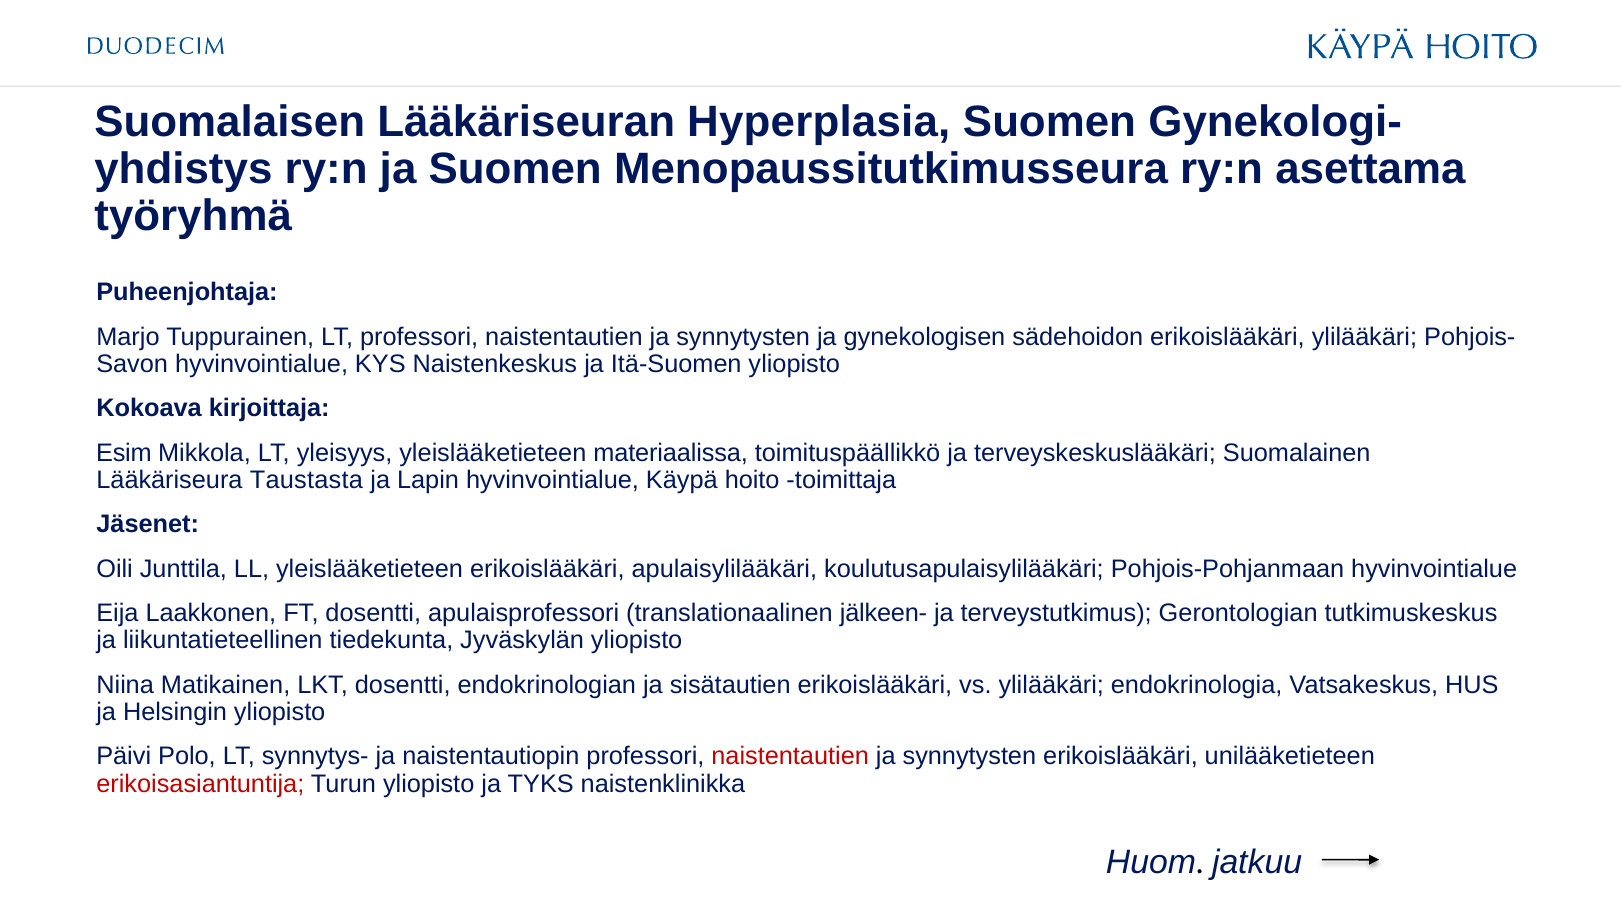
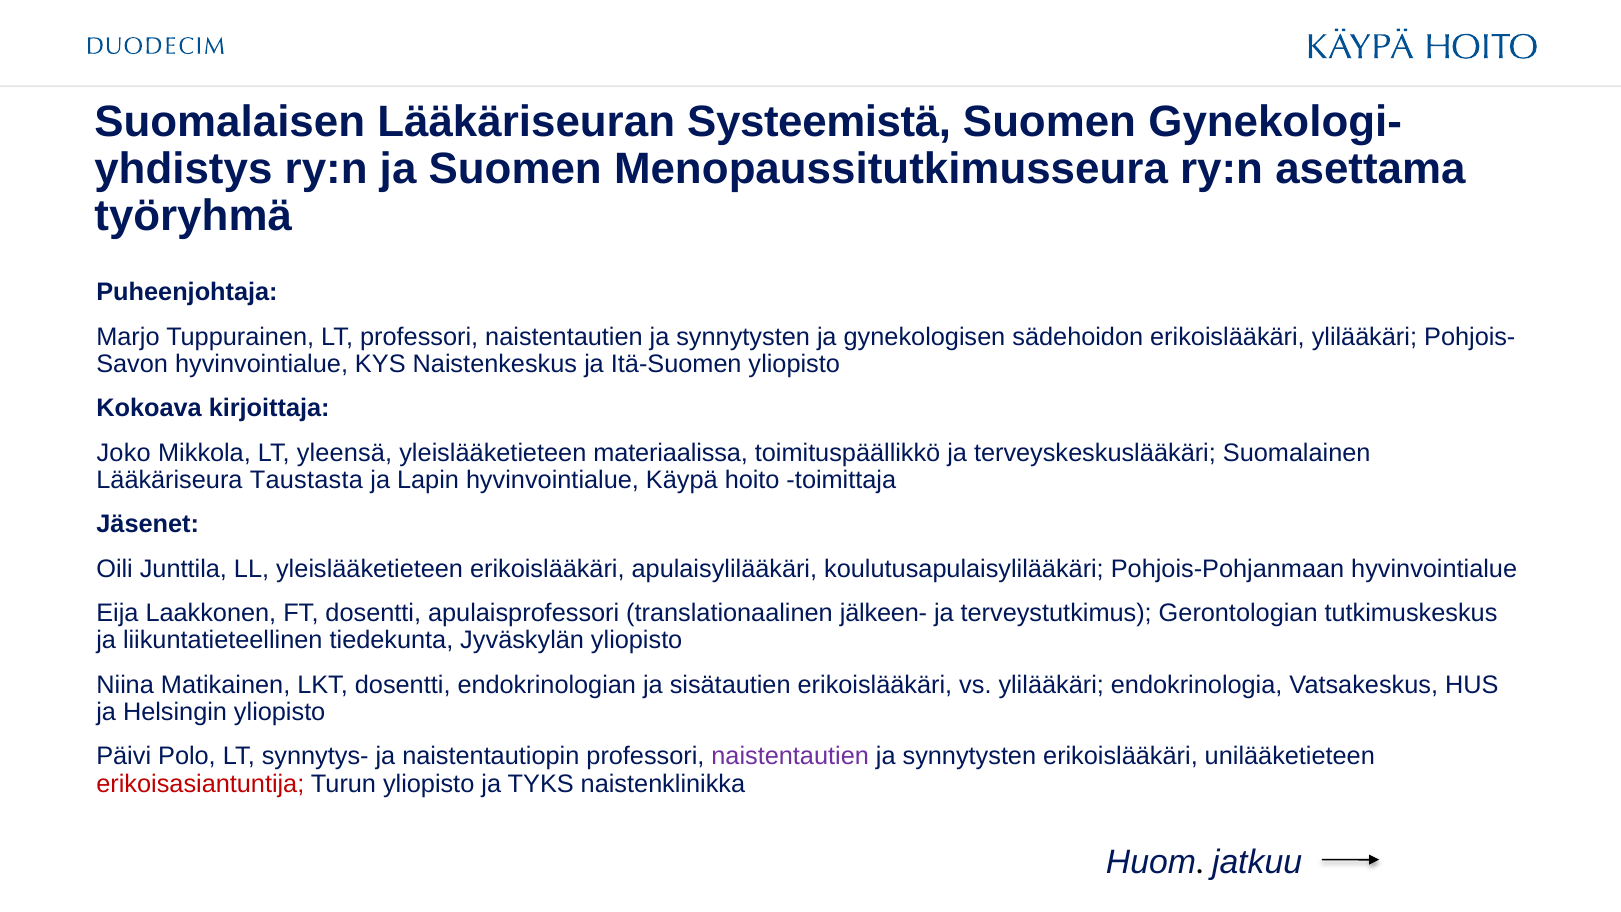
Hyperplasia: Hyperplasia -> Systeemistä
Esim: Esim -> Joko
yleisyys: yleisyys -> yleensä
naistentautien at (790, 756) colour: red -> purple
